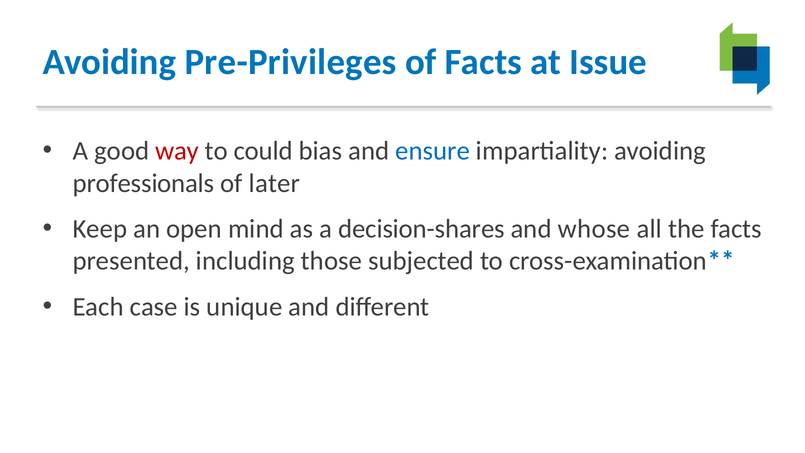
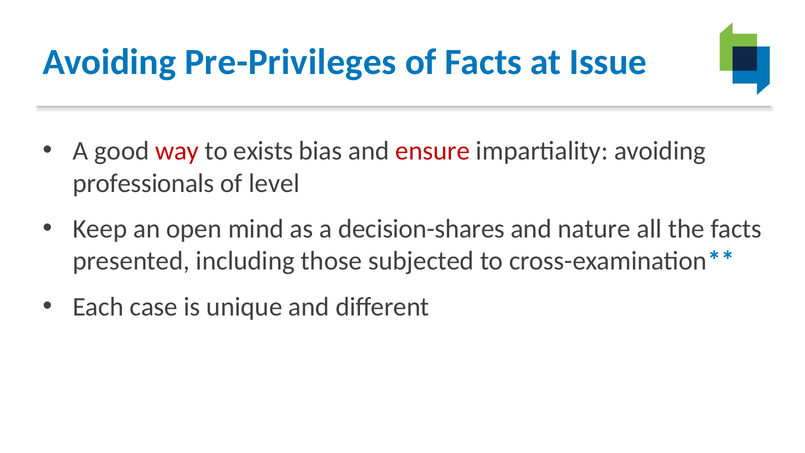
could: could -> exists
ensure colour: blue -> red
later: later -> level
whose: whose -> nature
